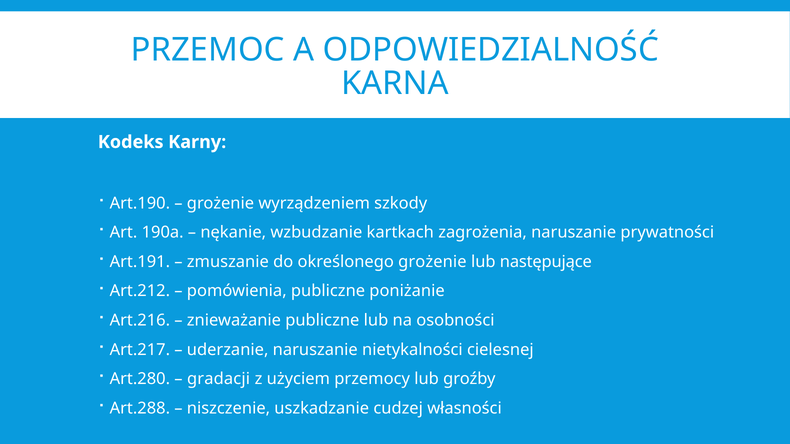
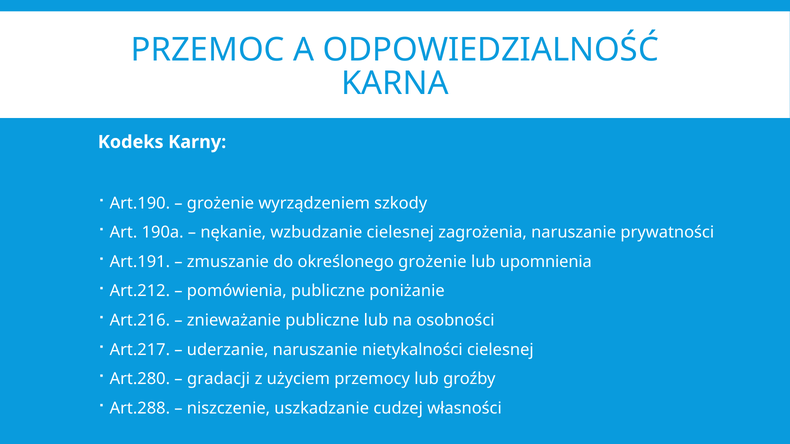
wzbudzanie kartkach: kartkach -> cielesnej
następujące: następujące -> upomnienia
